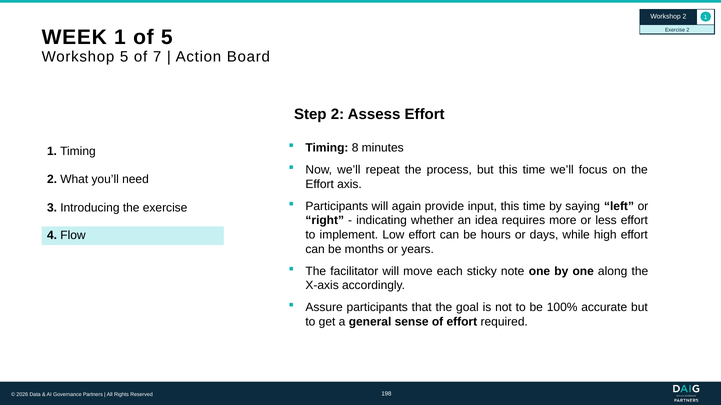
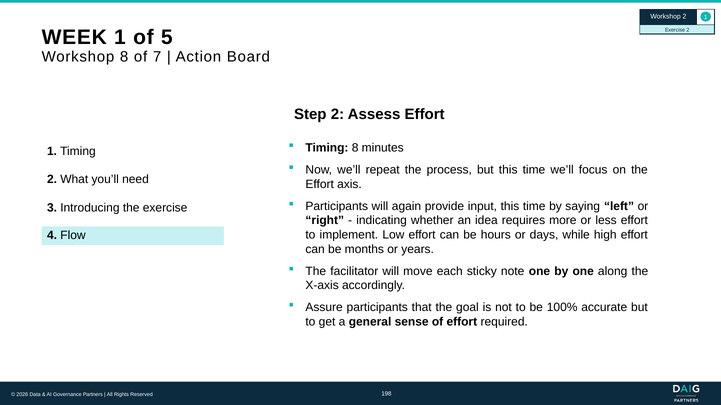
Workshop 5: 5 -> 8
